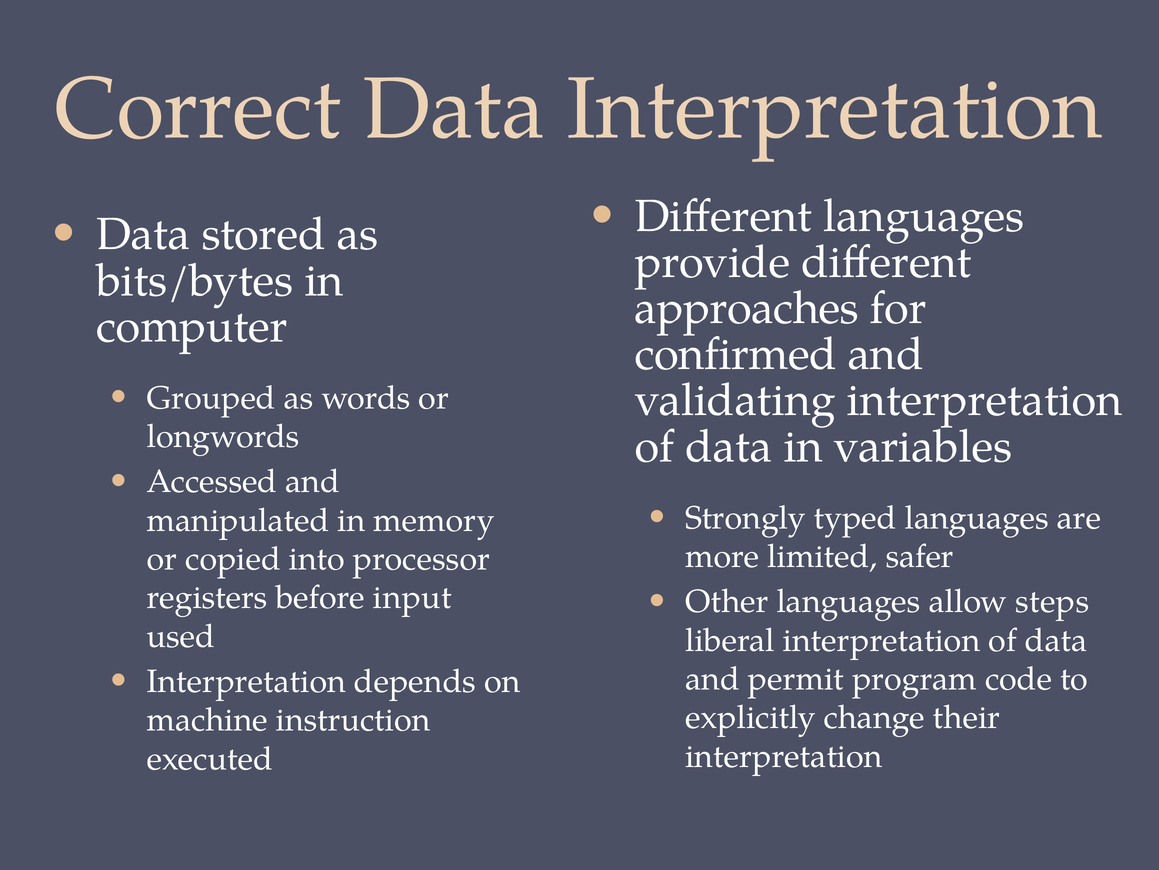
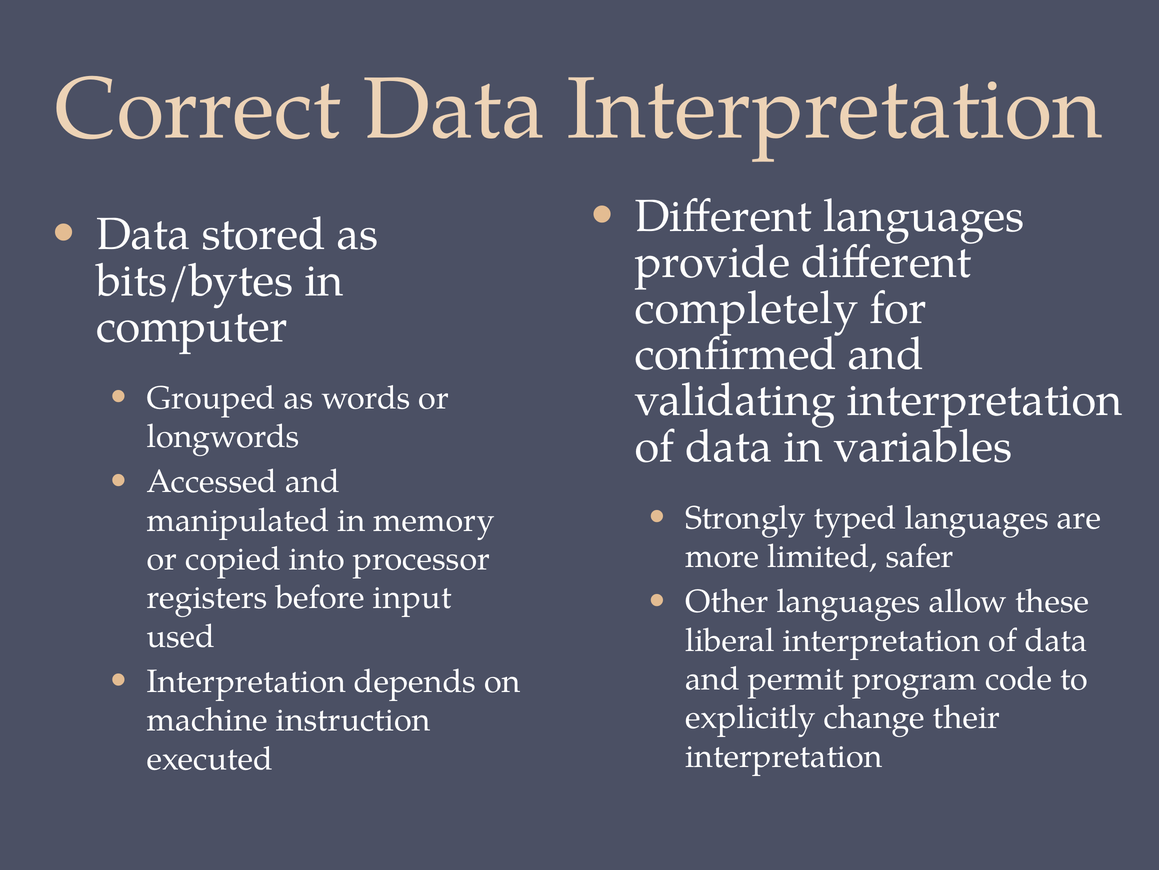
approaches: approaches -> completely
steps: steps -> these
